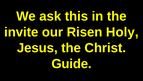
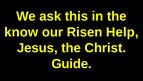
invite: invite -> know
Holy: Holy -> Help
